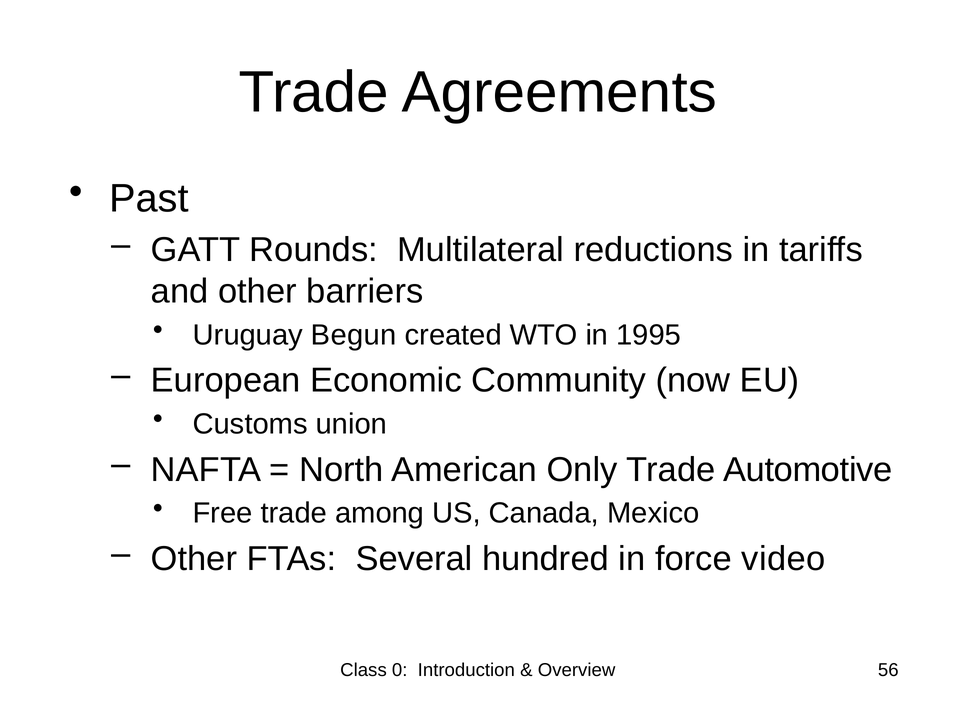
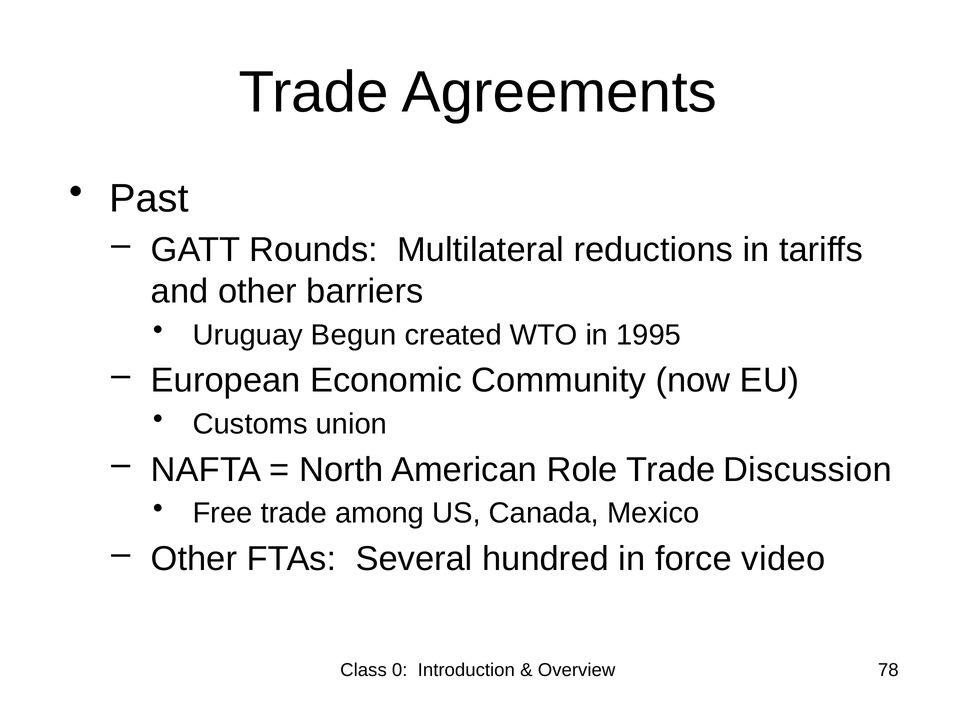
Only: Only -> Role
Automotive: Automotive -> Discussion
56: 56 -> 78
